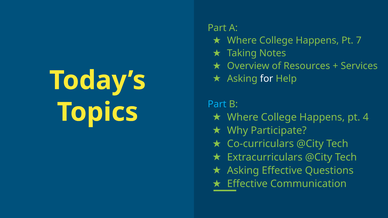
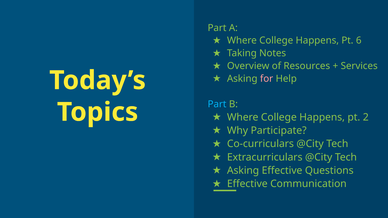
7: 7 -> 6
for colour: white -> pink
4: 4 -> 2
